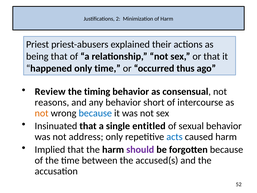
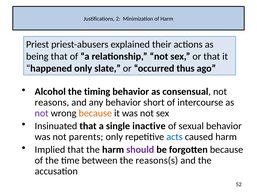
only time: time -> slate
Review: Review -> Alcohol
not at (42, 113) colour: orange -> purple
because at (95, 113) colour: blue -> orange
entitled: entitled -> inactive
address: address -> parents
accused(s: accused(s -> reasons(s
